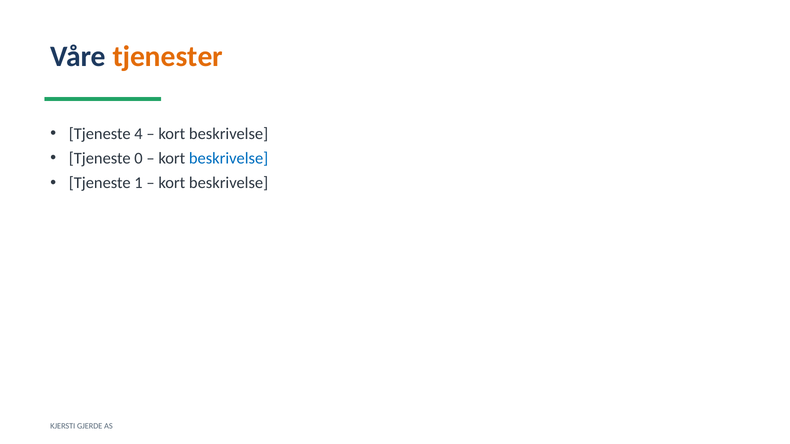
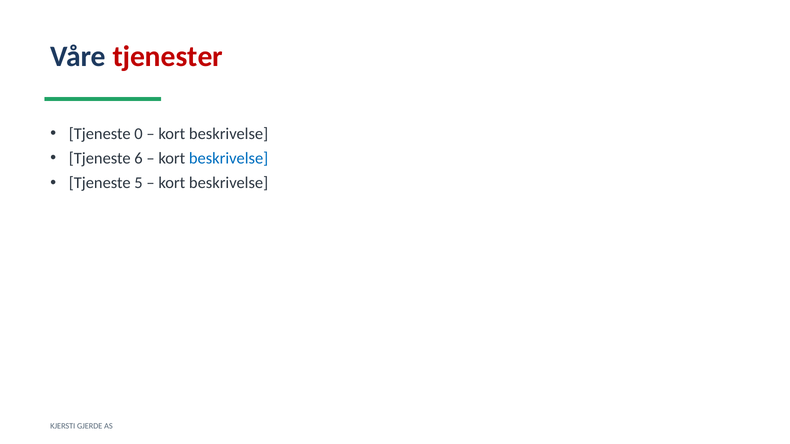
tjenester colour: orange -> red
4: 4 -> 0
0: 0 -> 6
1: 1 -> 5
